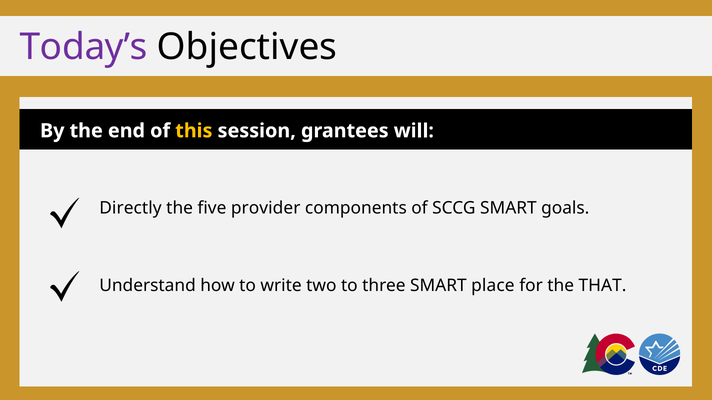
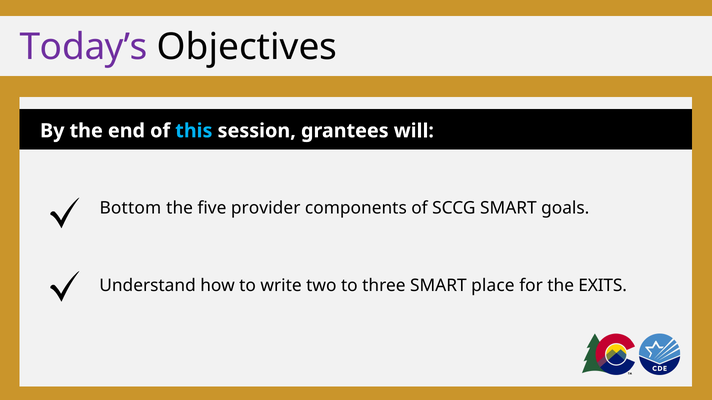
this colour: yellow -> light blue
Directly: Directly -> Bottom
THAT: THAT -> EXITS
